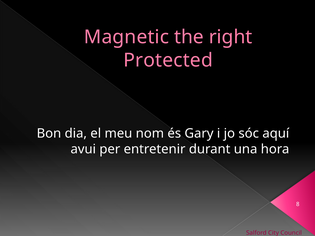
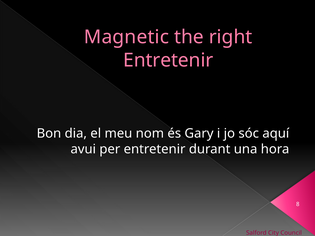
Protected at (168, 60): Protected -> Entretenir
